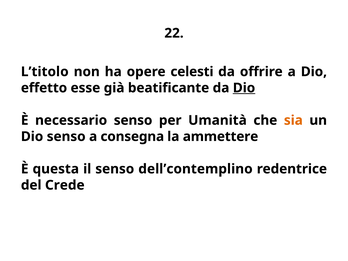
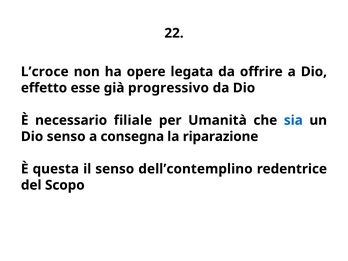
L’titolo: L’titolo -> L’croce
celesti: celesti -> legata
beatificante: beatificante -> progressivo
Dio at (244, 88) underline: present -> none
necessario senso: senso -> filiale
sia colour: orange -> blue
ammettere: ammettere -> riparazione
Crede: Crede -> Scopo
